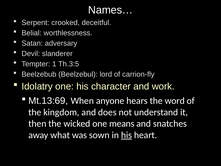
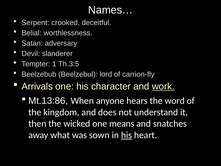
Idolatry: Idolatry -> Arrivals
work underline: none -> present
Mt.13:69: Mt.13:69 -> Mt.13:86
